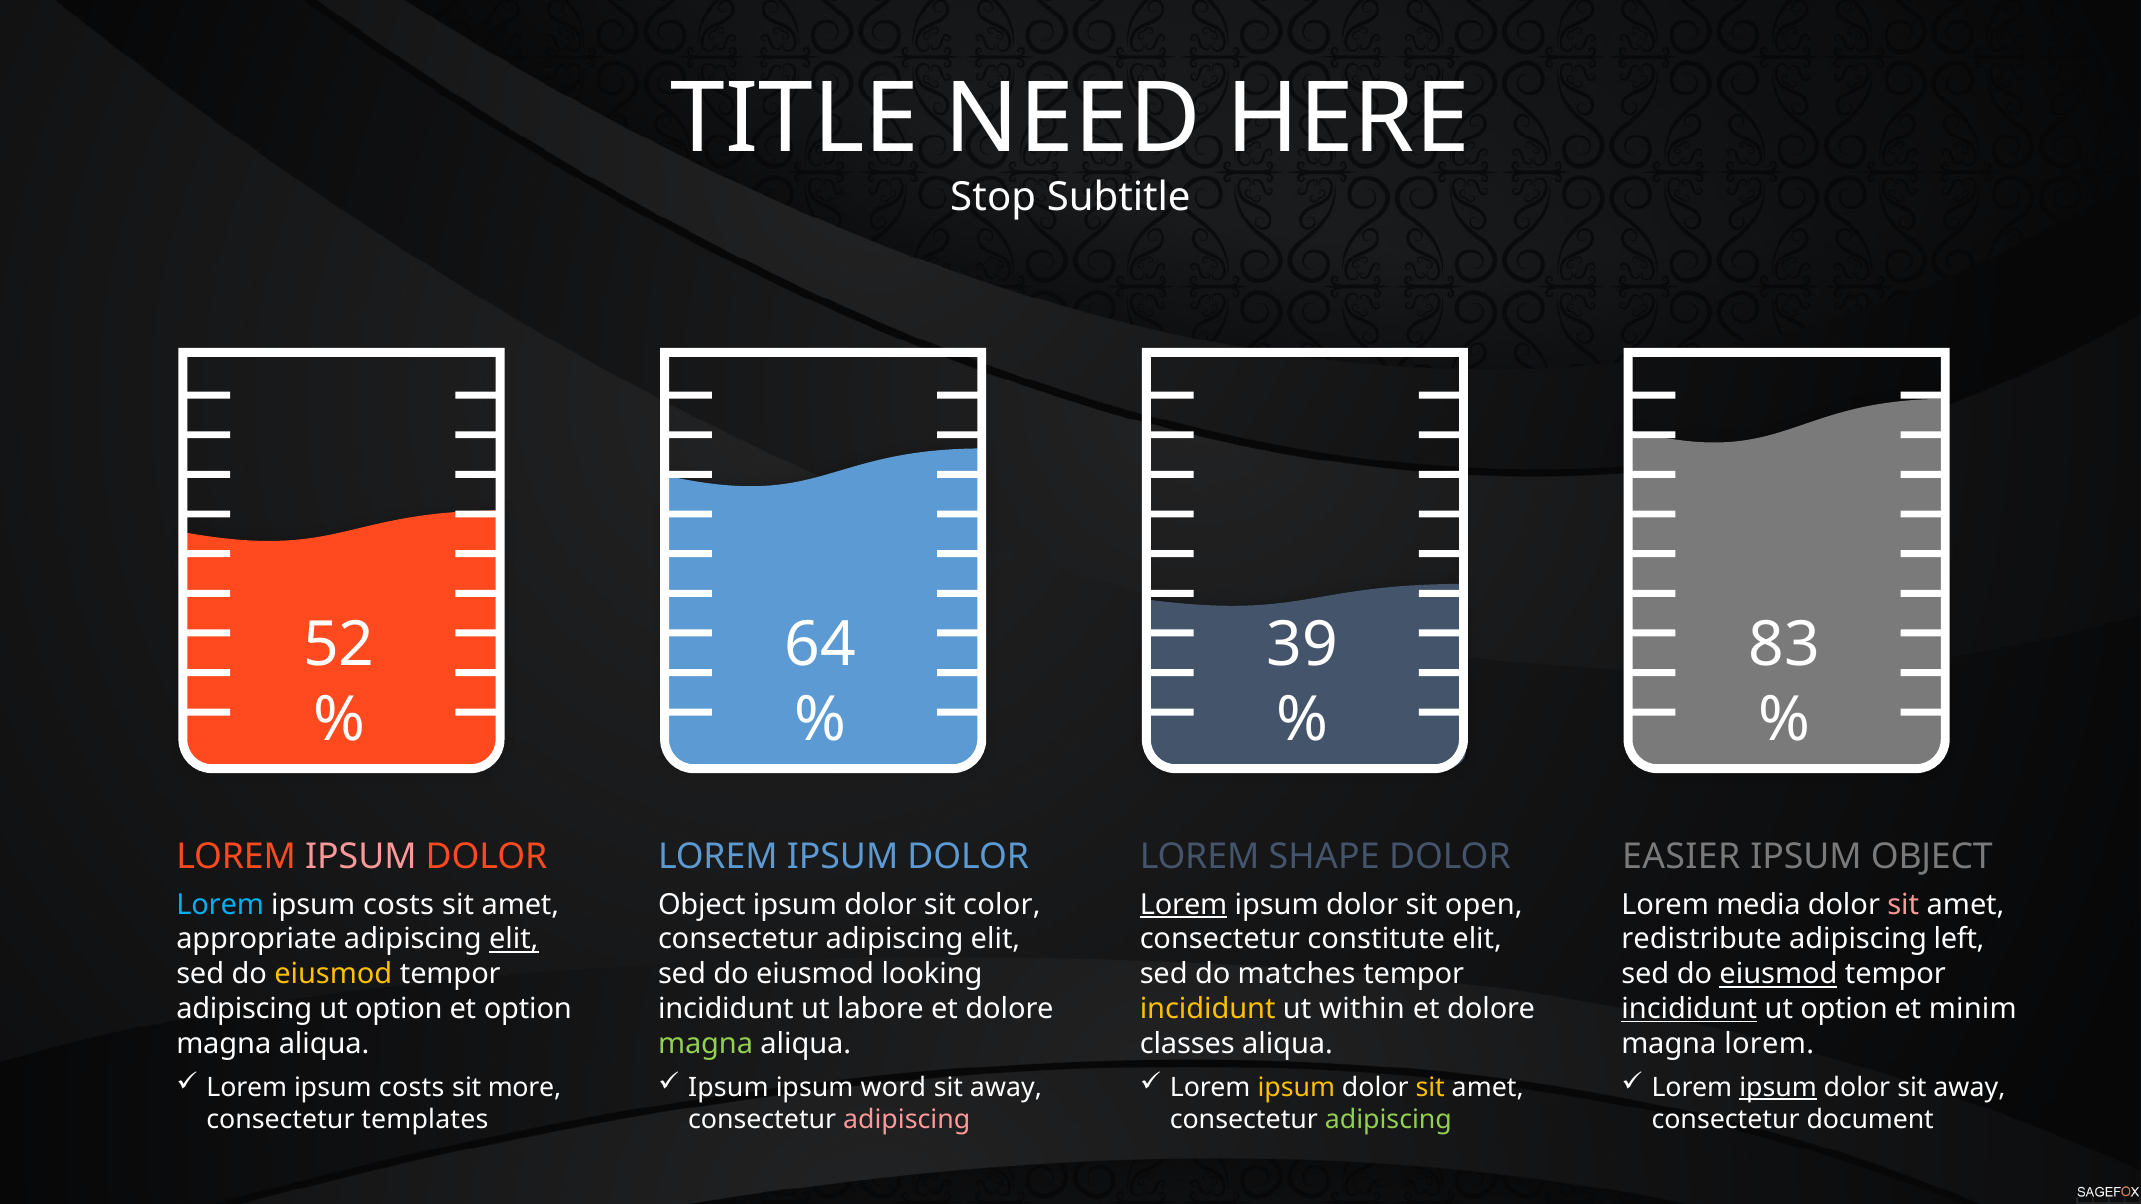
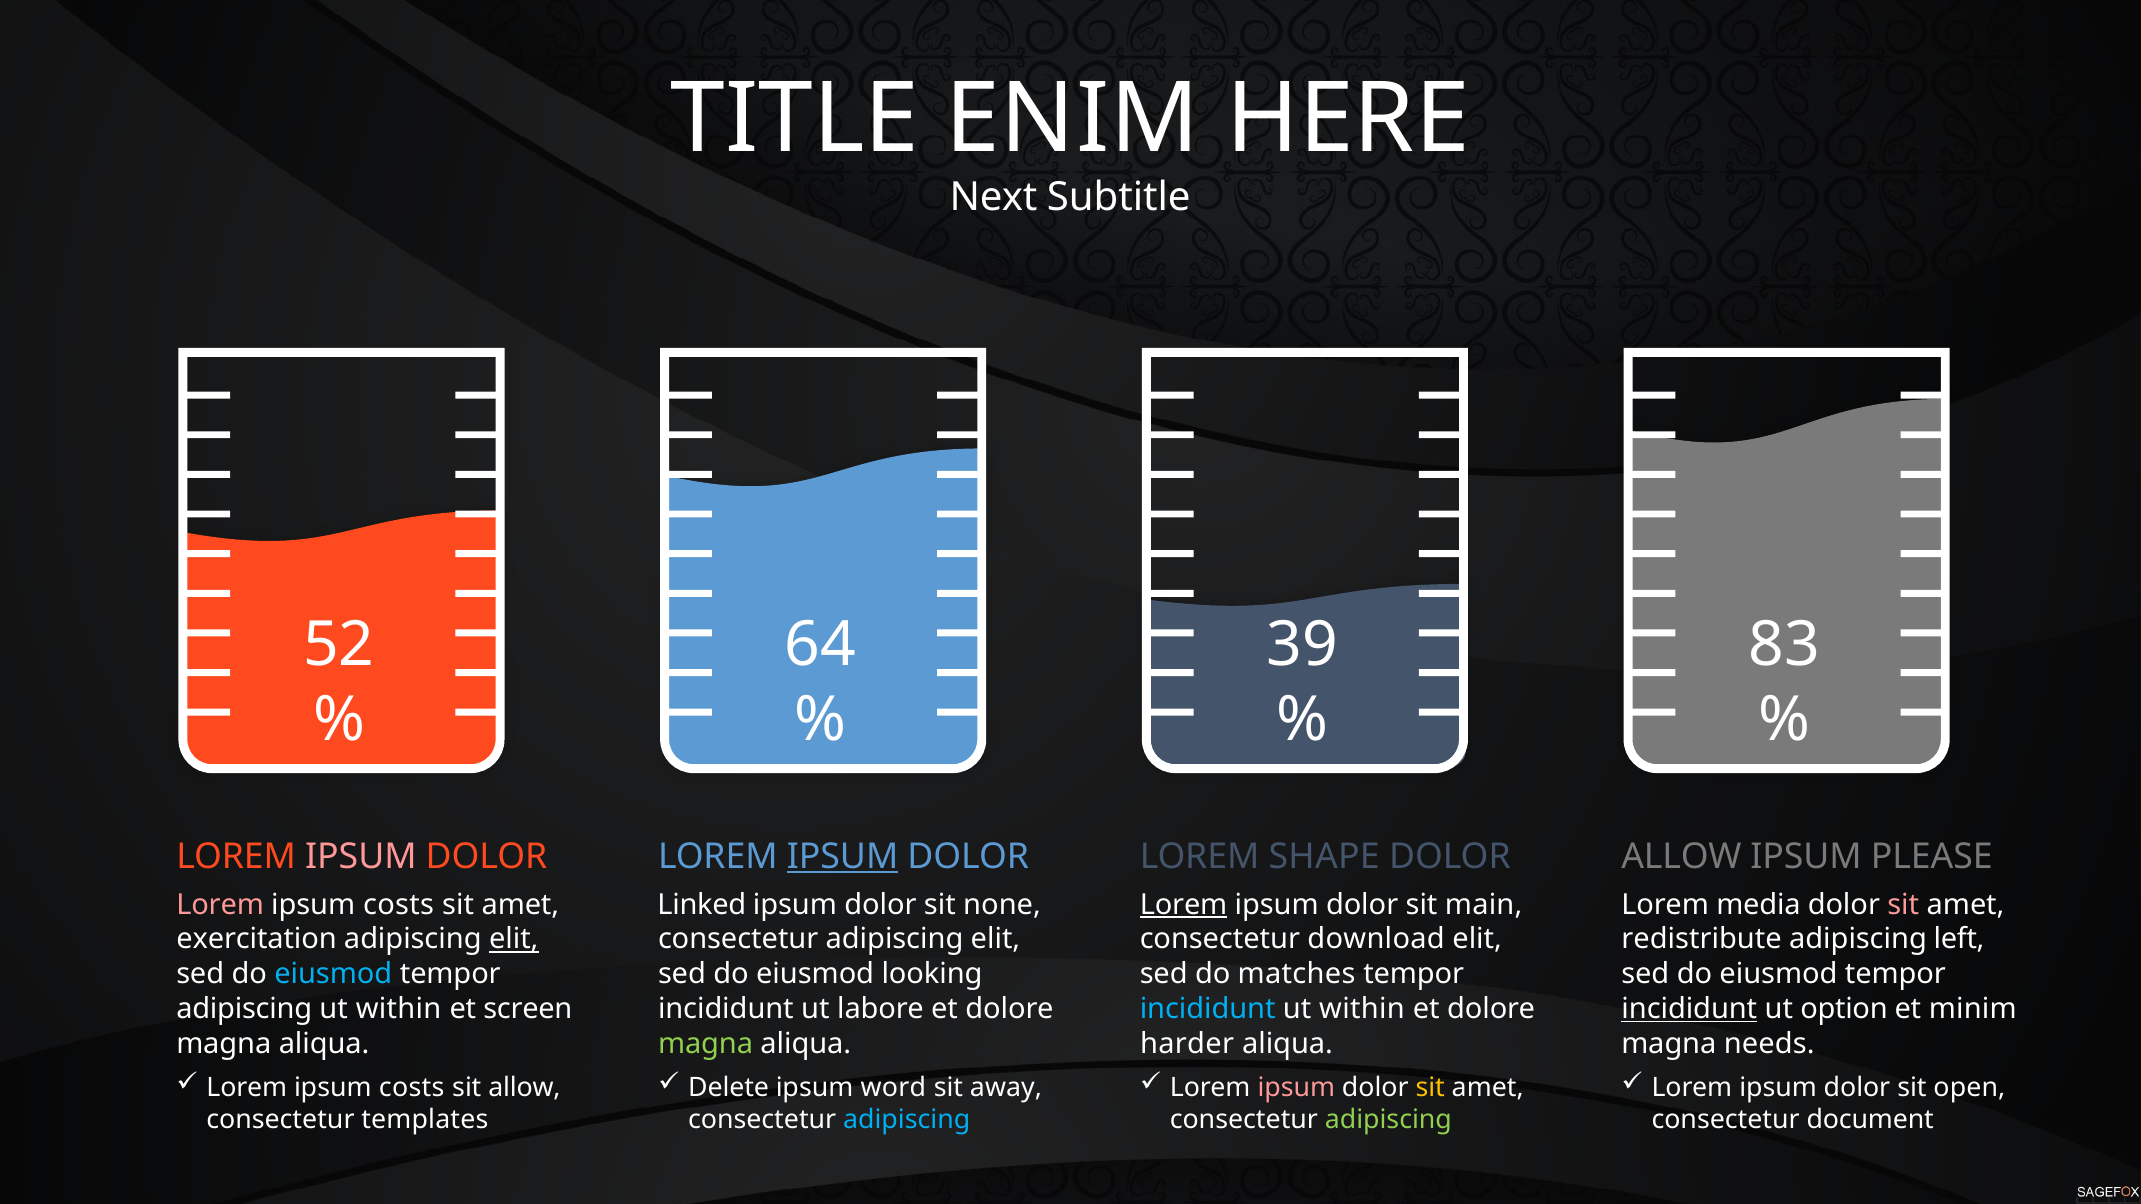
NEED: NEED -> ENIM
Stop: Stop -> Next
IPSUM at (843, 857) underline: none -> present
EASIER at (1681, 857): EASIER -> ALLOW
IPSUM OBJECT: OBJECT -> PLEASE
Lorem at (220, 905) colour: light blue -> pink
Object at (702, 905): Object -> Linked
color: color -> none
open: open -> main
appropriate: appropriate -> exercitation
constitute: constitute -> download
eiusmod at (333, 974) colour: yellow -> light blue
eiusmod at (1778, 974) underline: present -> none
option at (399, 1009): option -> within
et option: option -> screen
incididunt at (1208, 1009) colour: yellow -> light blue
classes: classes -> harder
magna lorem: lorem -> needs
sit more: more -> allow
Ipsum at (728, 1088): Ipsum -> Delete
ipsum at (1296, 1088) colour: yellow -> pink
ipsum at (1778, 1088) underline: present -> none
dolor sit away: away -> open
adipiscing at (907, 1120) colour: pink -> light blue
